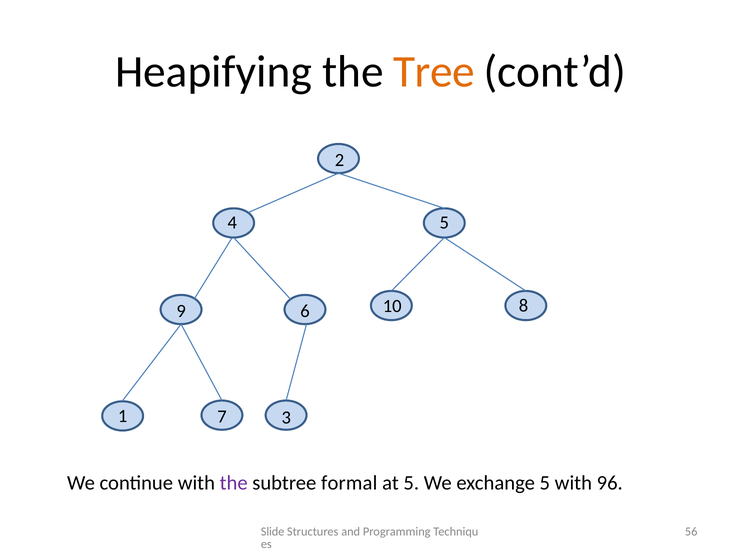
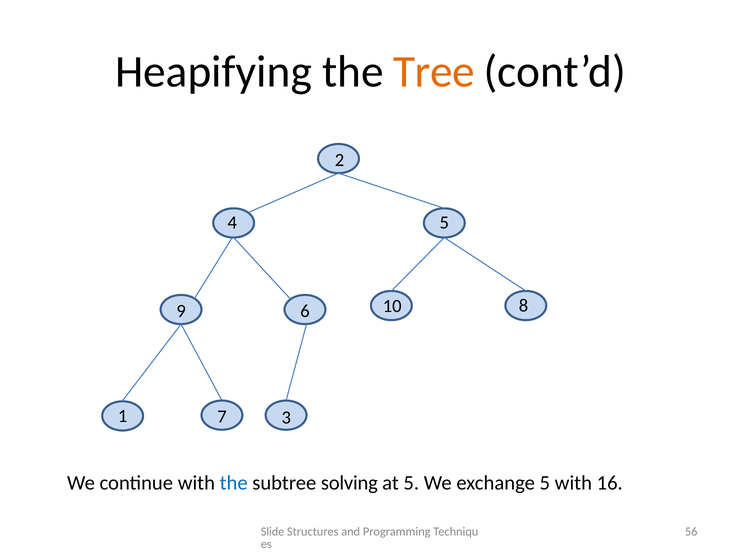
the at (234, 483) colour: purple -> blue
formal: formal -> solving
96: 96 -> 16
